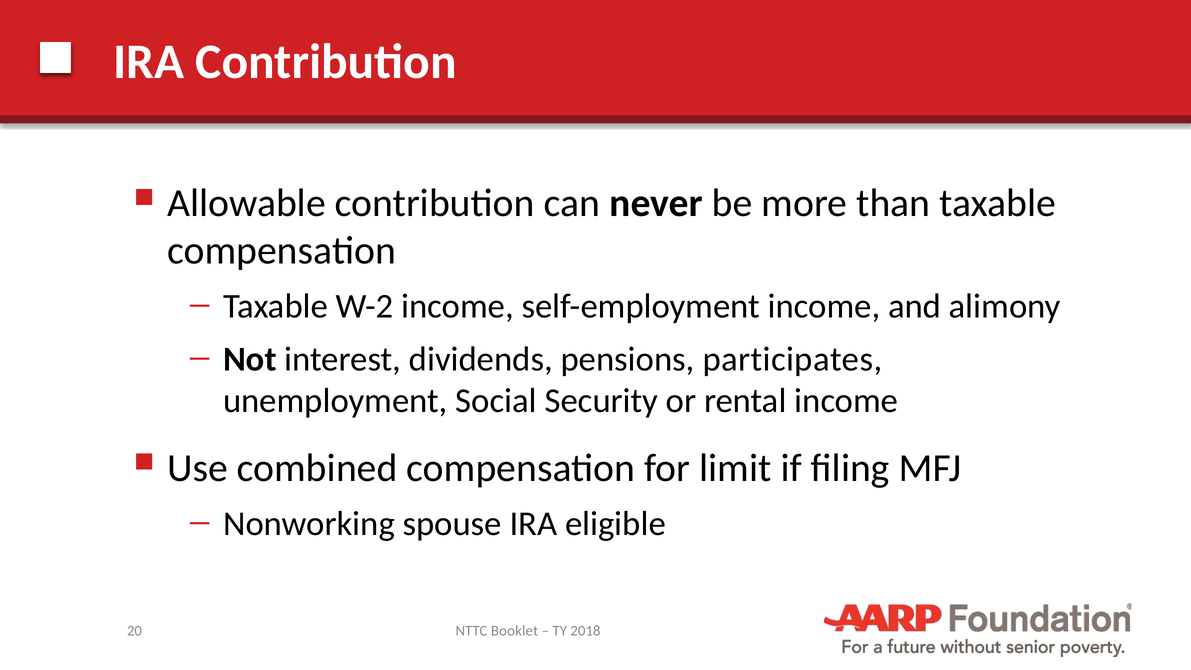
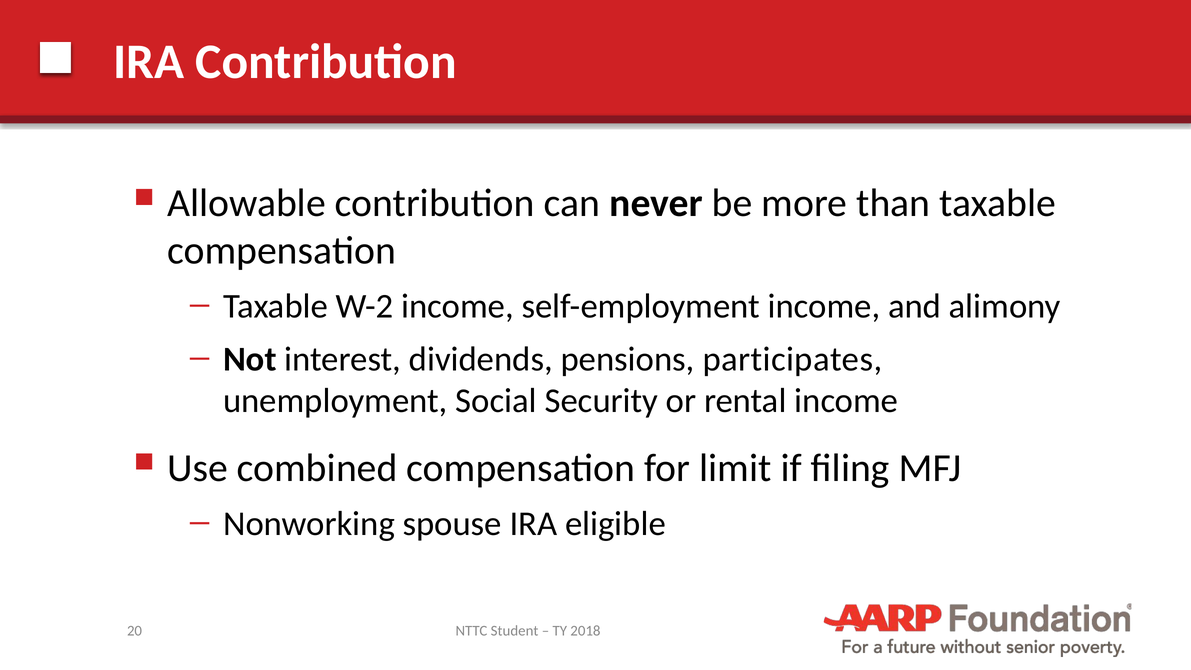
Booklet: Booklet -> Student
